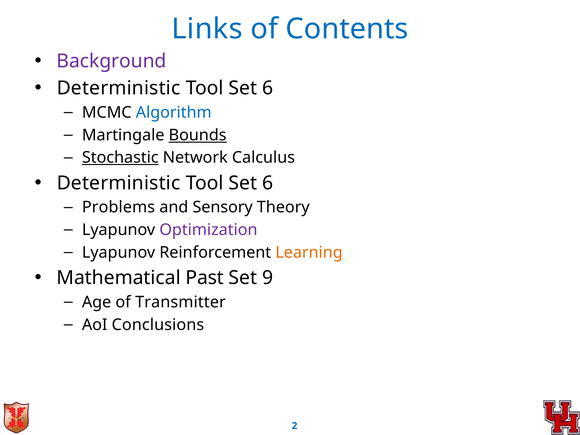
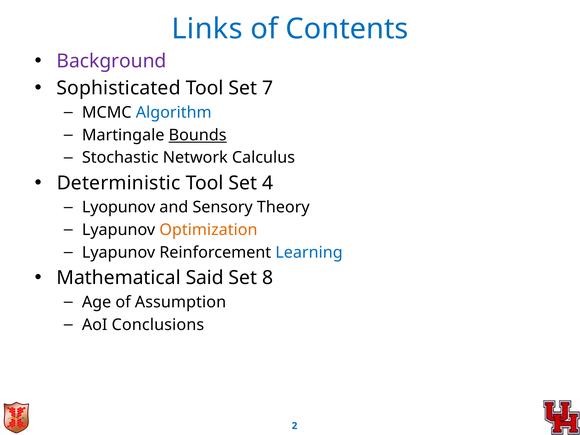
Deterministic at (119, 88): Deterministic -> Sophisticated
6 at (268, 88): 6 -> 7
Stochastic underline: present -> none
6 at (268, 183): 6 -> 4
Problems: Problems -> Lyopunov
Optimization colour: purple -> orange
Learning colour: orange -> blue
Past: Past -> Said
9: 9 -> 8
Transmitter: Transmitter -> Assumption
